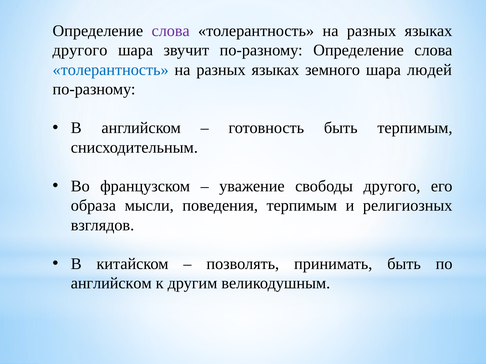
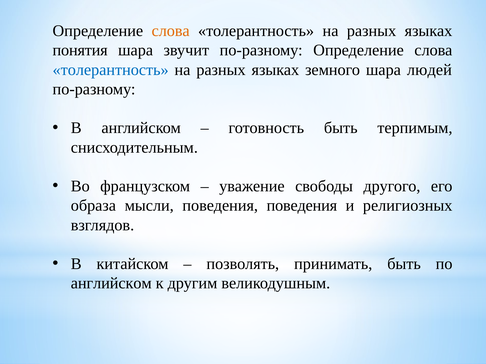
слова at (171, 31) colour: purple -> orange
другого at (80, 50): другого -> понятия
поведения терпимым: терпимым -> поведения
